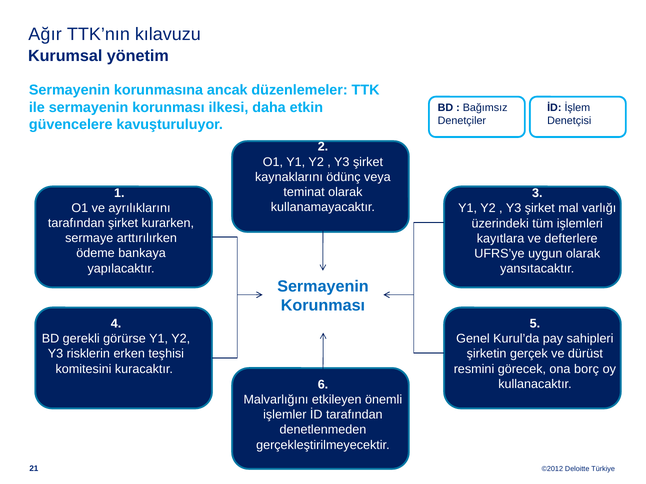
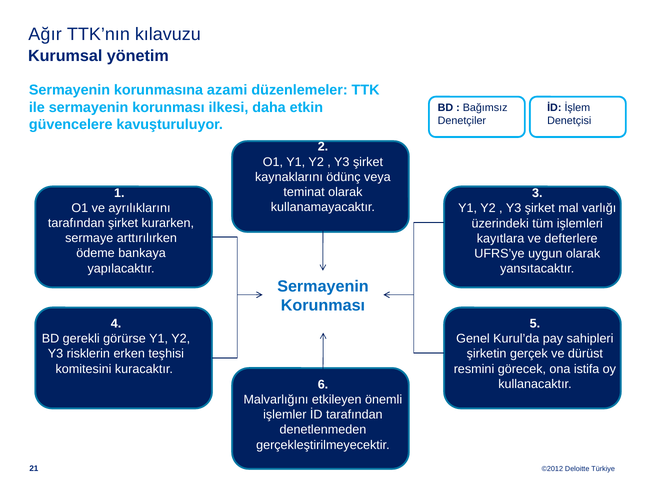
ancak: ancak -> azami
borç: borç -> istifa
